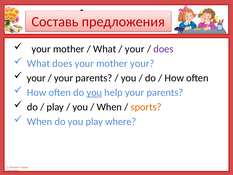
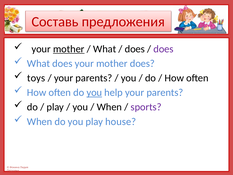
mother at (69, 49) underline: none -> present
your at (135, 49): your -> does
mother your: your -> does
your at (36, 78): your -> toys
sports colour: orange -> purple
where: where -> house
